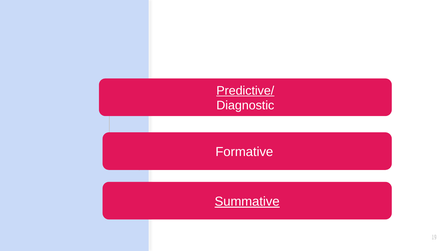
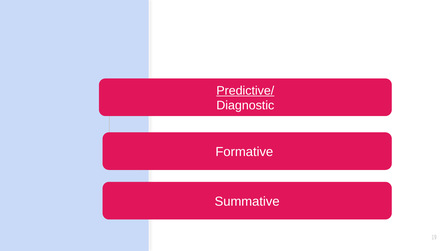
Summative underline: present -> none
